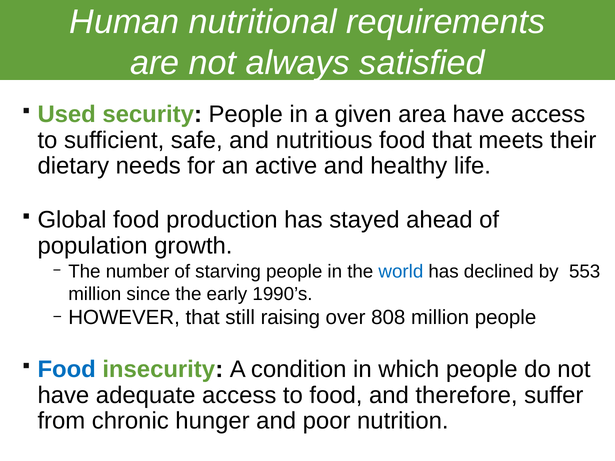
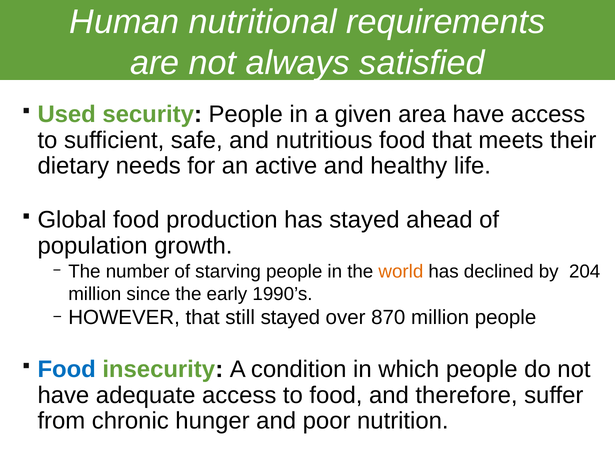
world colour: blue -> orange
553: 553 -> 204
still raising: raising -> stayed
808: 808 -> 870
